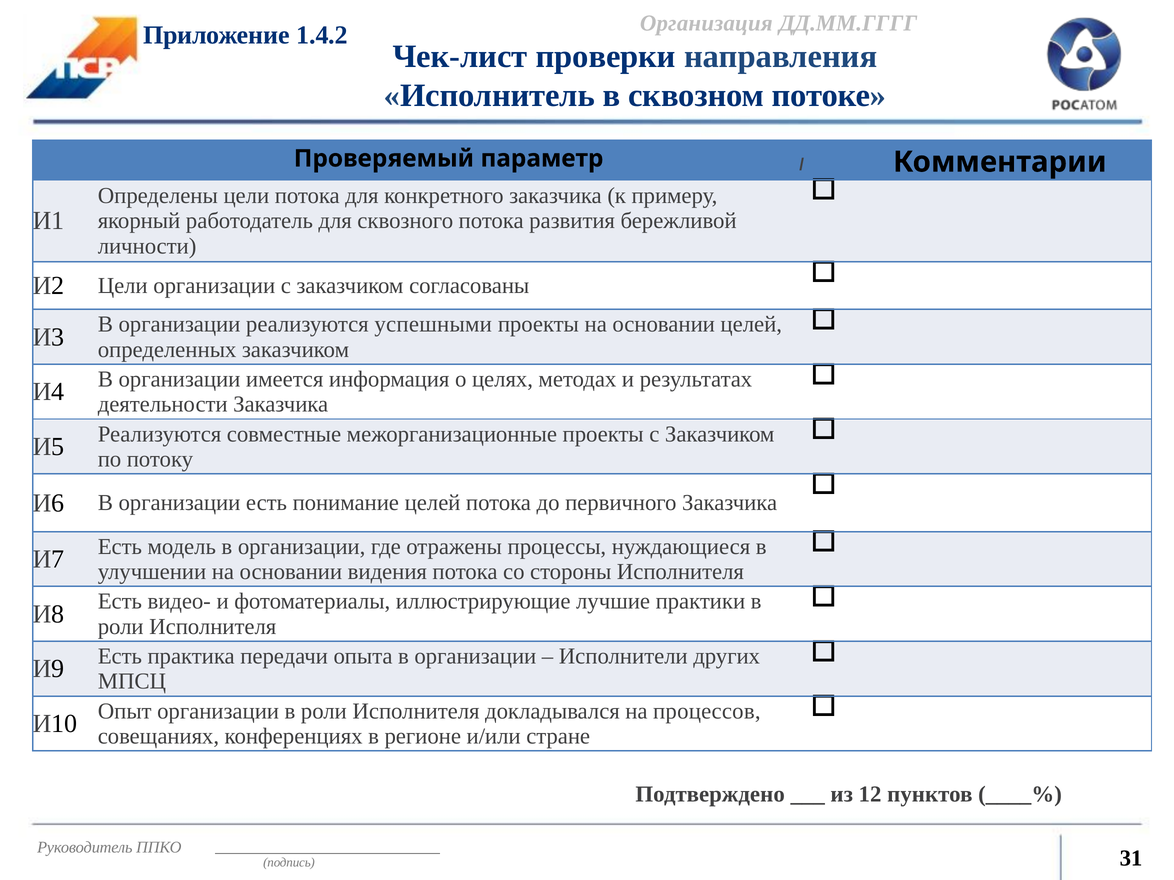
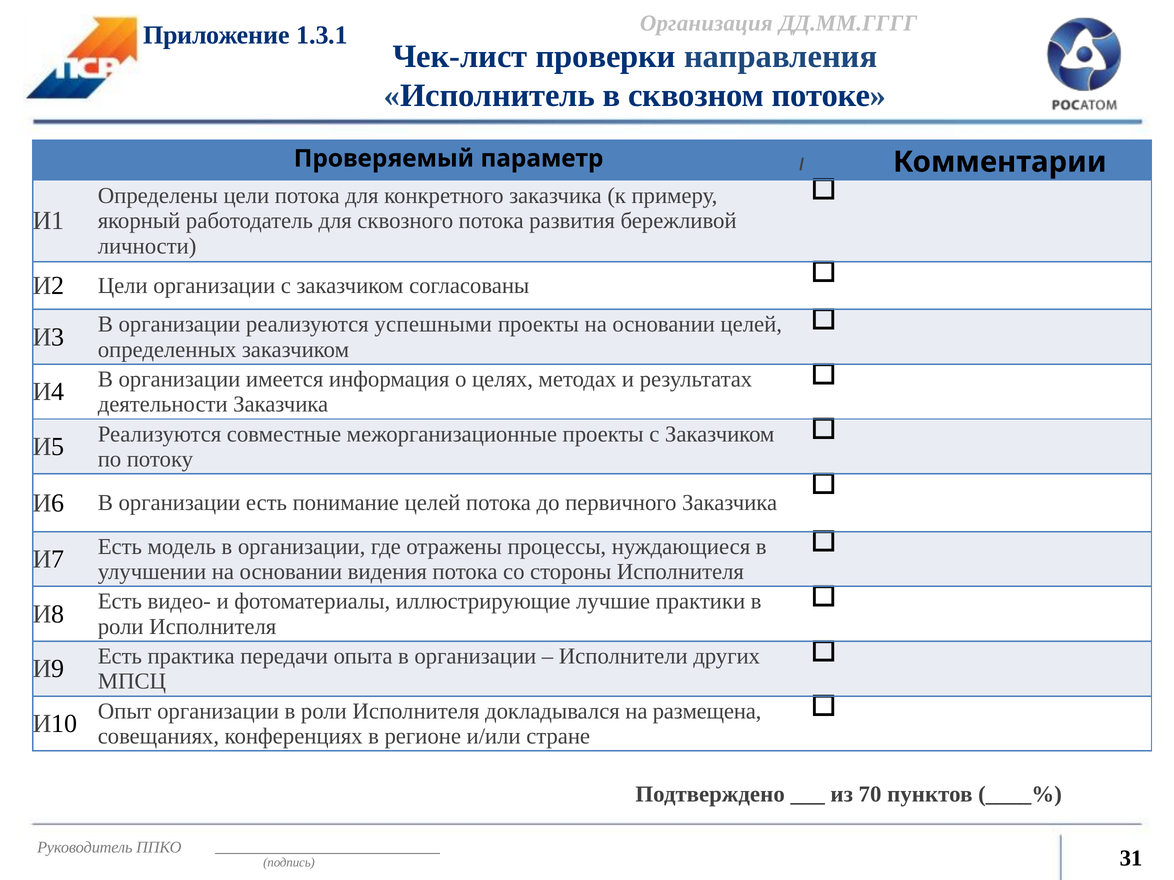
1.4.2: 1.4.2 -> 1.3.1
процессов: процессов -> размещена
12: 12 -> 70
